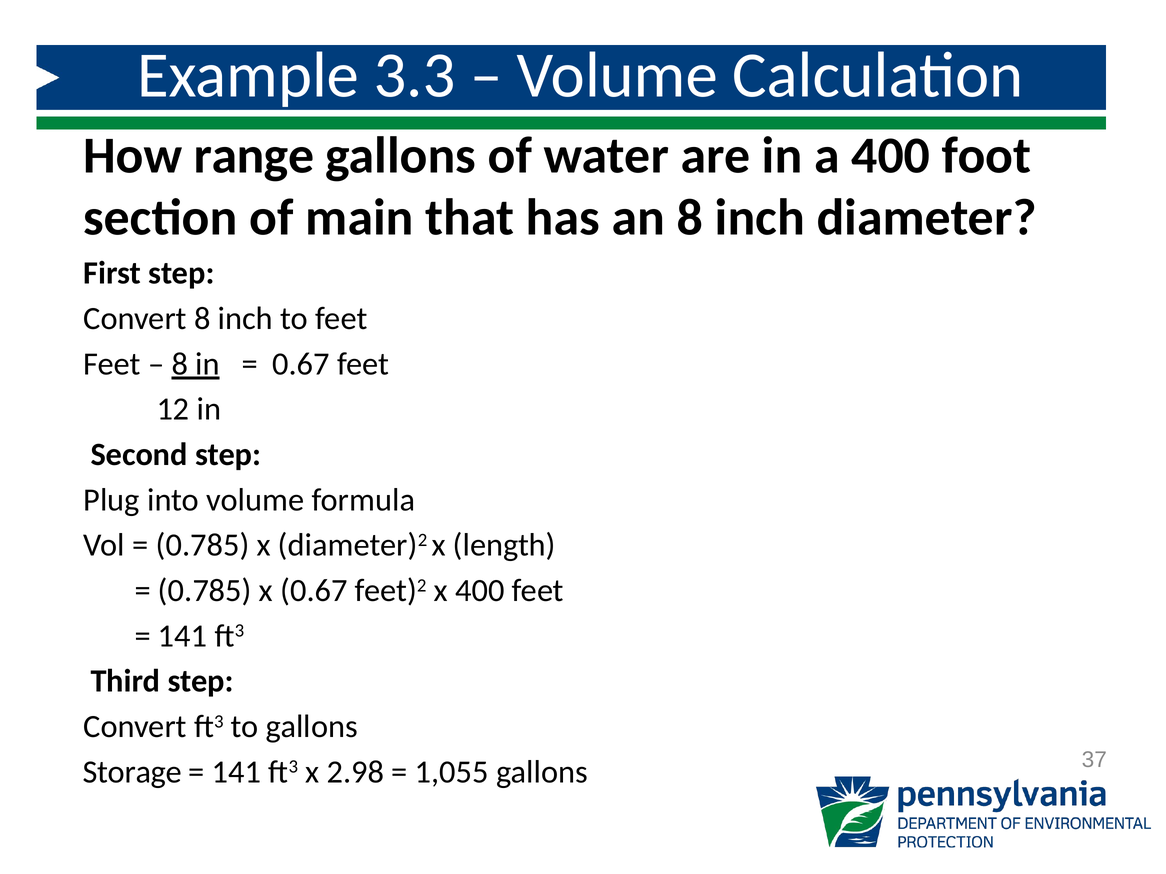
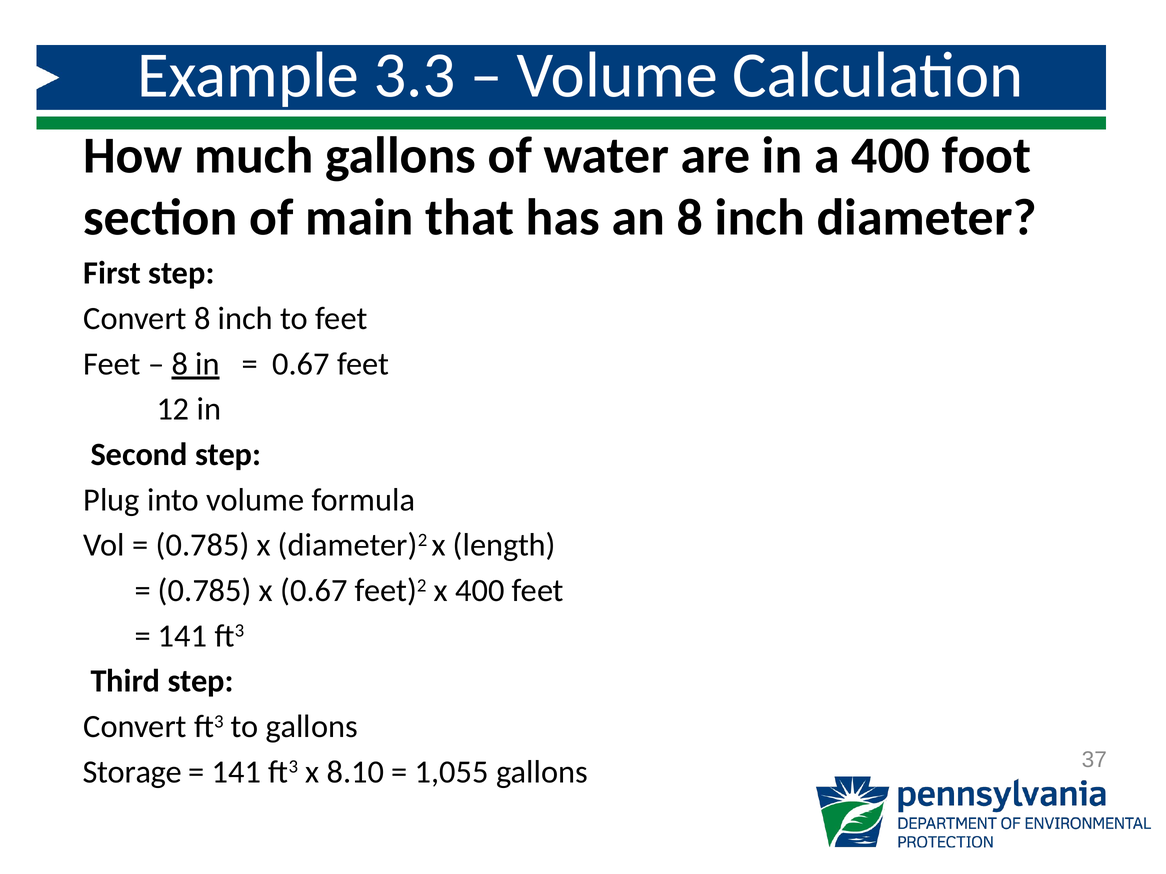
range: range -> much
2.98: 2.98 -> 8.10
